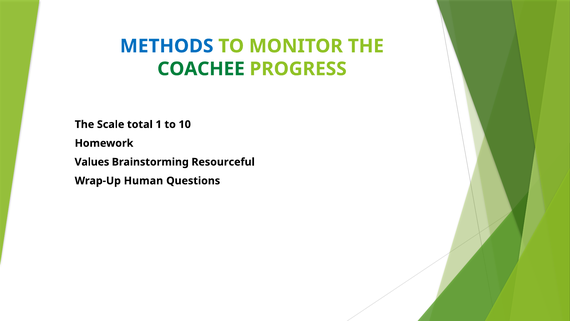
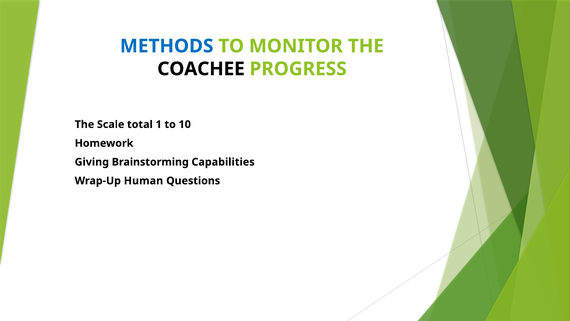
COACHEE colour: green -> black
Values: Values -> Giving
Resourceful: Resourceful -> Capabilities
